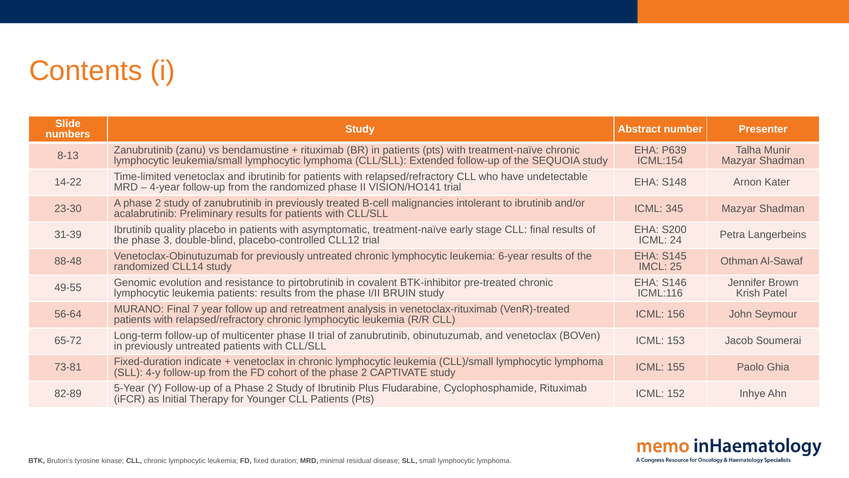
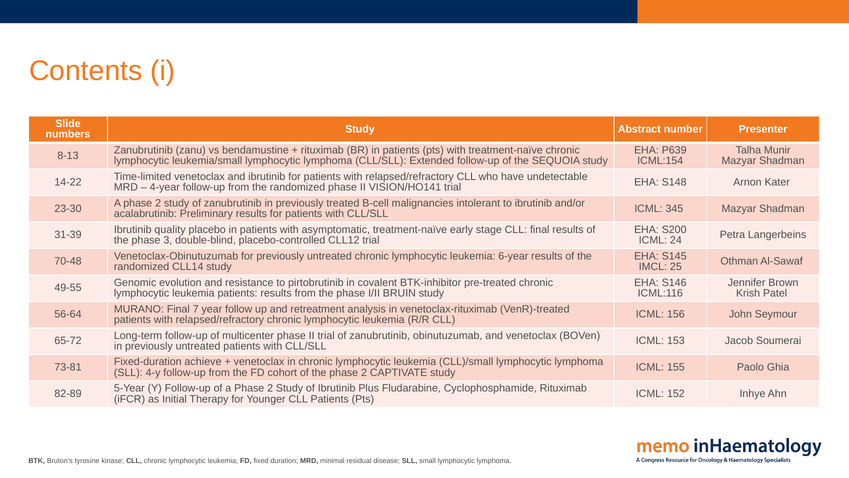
88-48: 88-48 -> 70-48
indicate: indicate -> achieve
